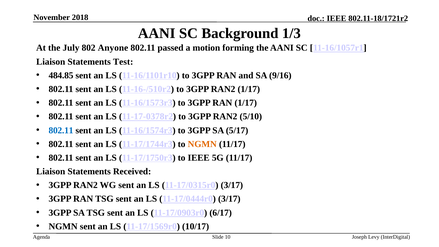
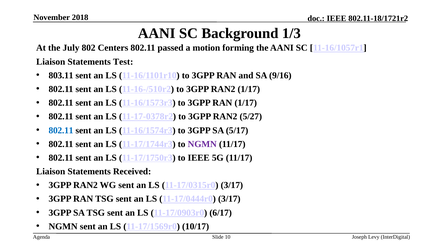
Anyone: Anyone -> Centers
484.85: 484.85 -> 803.11
5/10: 5/10 -> 5/27
NGMN at (202, 144) colour: orange -> purple
